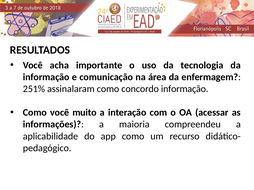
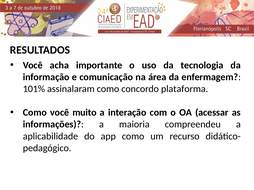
251%: 251% -> 101%
concordo informação: informação -> plataforma
